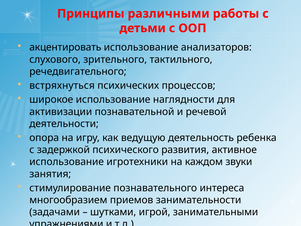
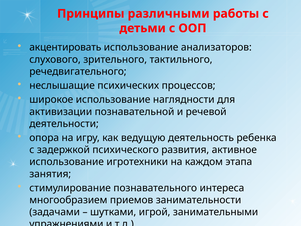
встряхнуться: встряхнуться -> неслышащие
звуки: звуки -> этапа
